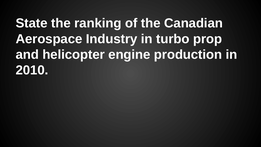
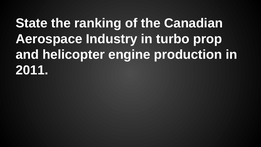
2010: 2010 -> 2011
